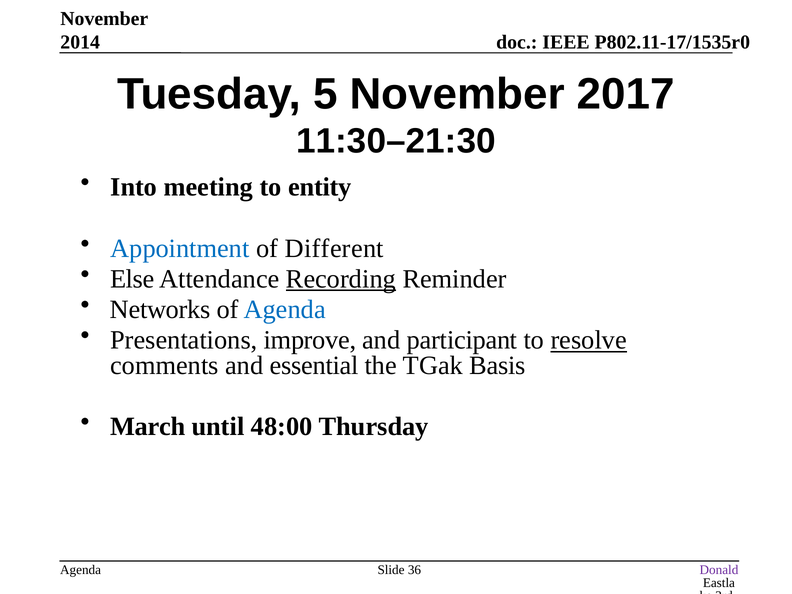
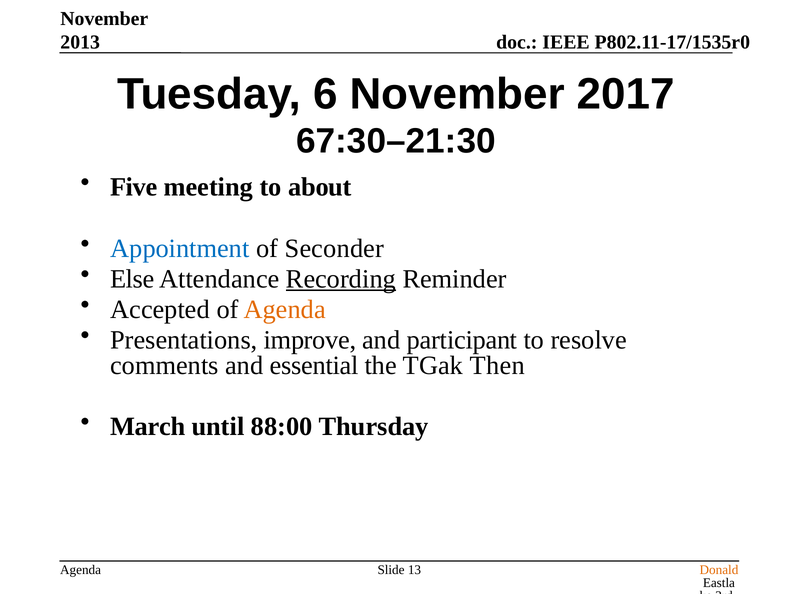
2014: 2014 -> 2013
5: 5 -> 6
11:30–21:30: 11:30–21:30 -> 67:30–21:30
Into: Into -> Five
entity: entity -> about
Different: Different -> Seconder
Networks: Networks -> Accepted
Agenda at (285, 310) colour: blue -> orange
resolve underline: present -> none
Basis: Basis -> Then
48:00: 48:00 -> 88:00
Donald colour: purple -> orange
36: 36 -> 13
